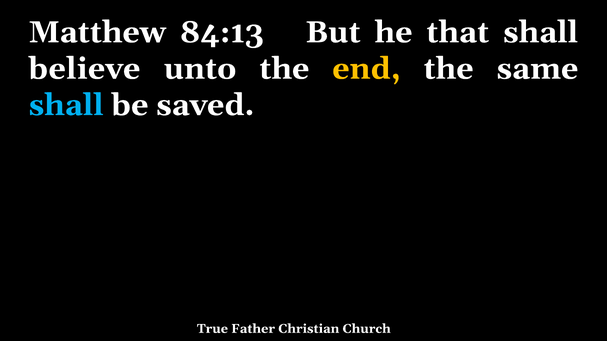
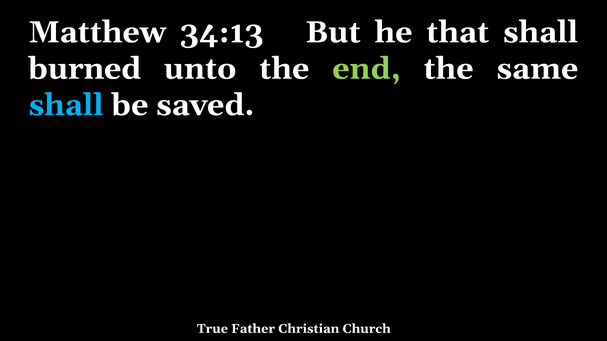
84:13: 84:13 -> 34:13
believe: believe -> burned
end colour: yellow -> light green
